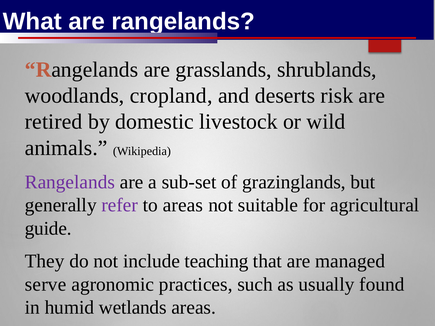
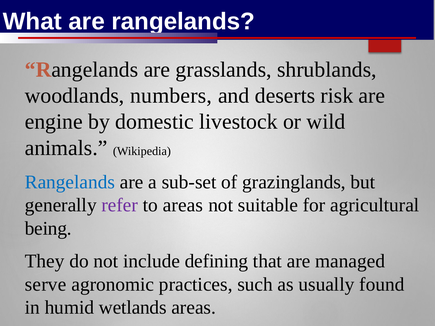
cropland: cropland -> numbers
retired: retired -> engine
Rangelands at (70, 182) colour: purple -> blue
guide: guide -> being
teaching: teaching -> defining
